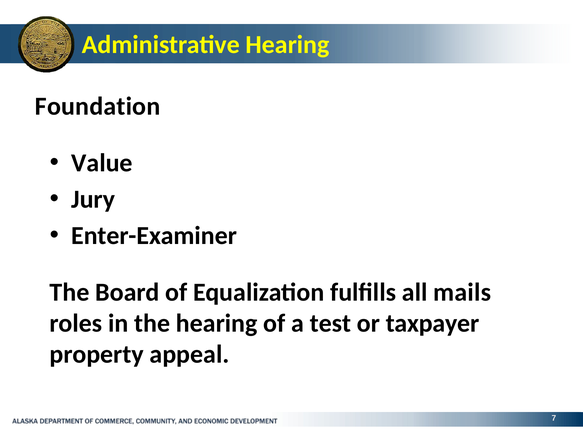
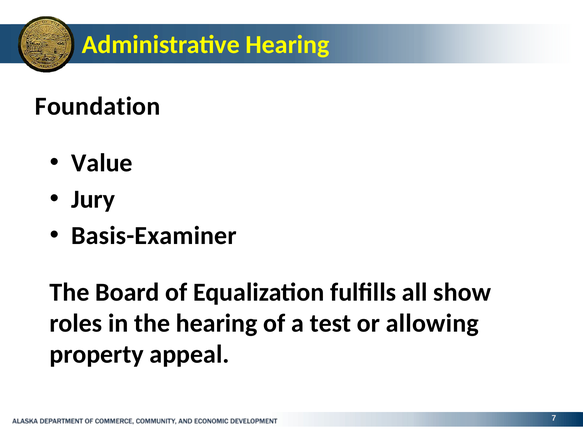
Enter-Examiner: Enter-Examiner -> Basis-Examiner
mails: mails -> show
taxpayer: taxpayer -> allowing
